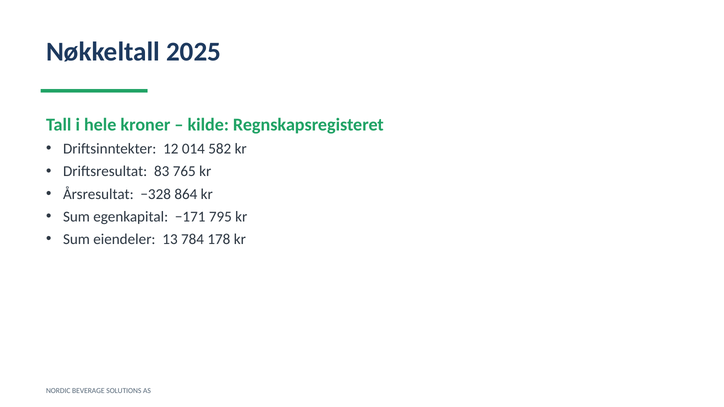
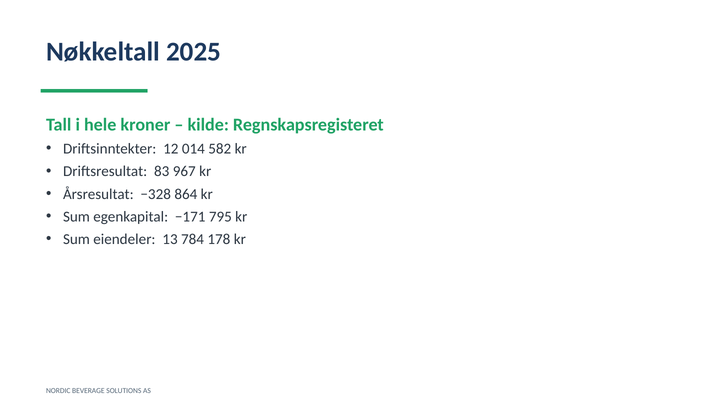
765: 765 -> 967
